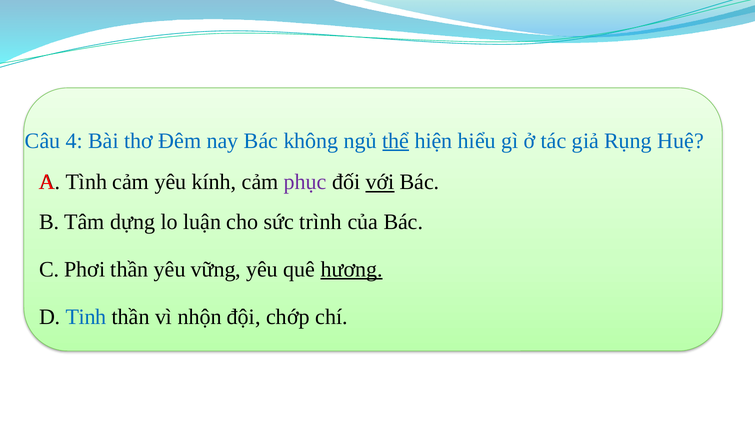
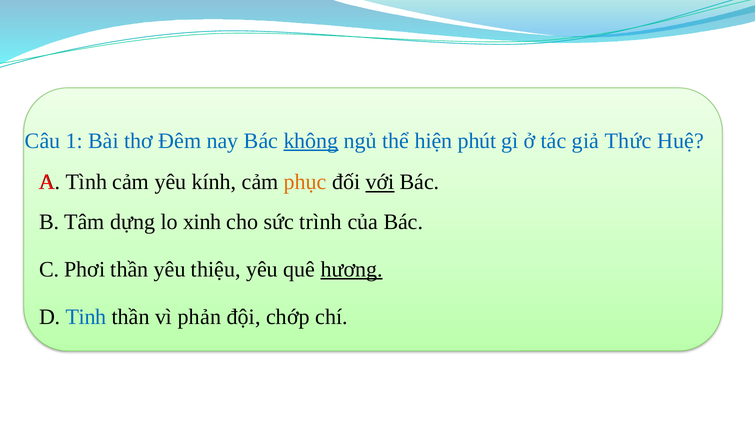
4: 4 -> 1
không underline: none -> present
thể underline: present -> none
hiểu: hiểu -> phút
Rụng: Rụng -> Thức
phục colour: purple -> orange
luận: luận -> xinh
vững: vững -> thiệu
nhộn: nhộn -> phản
